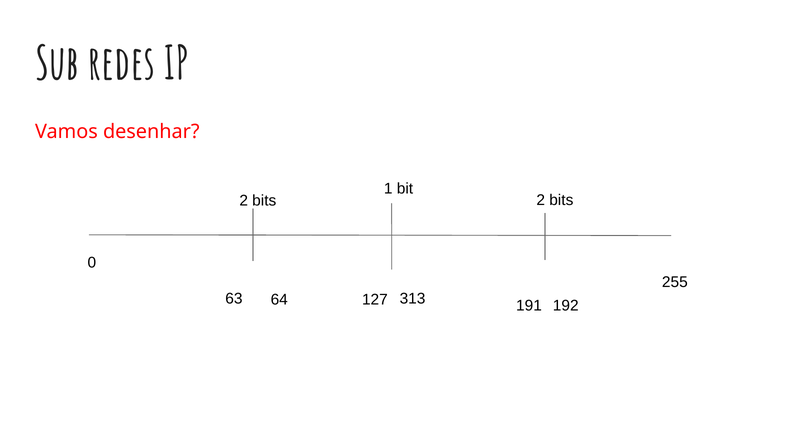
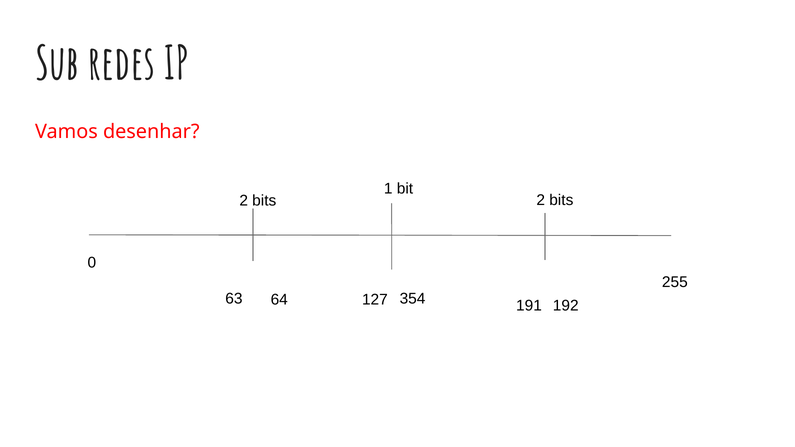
313: 313 -> 354
